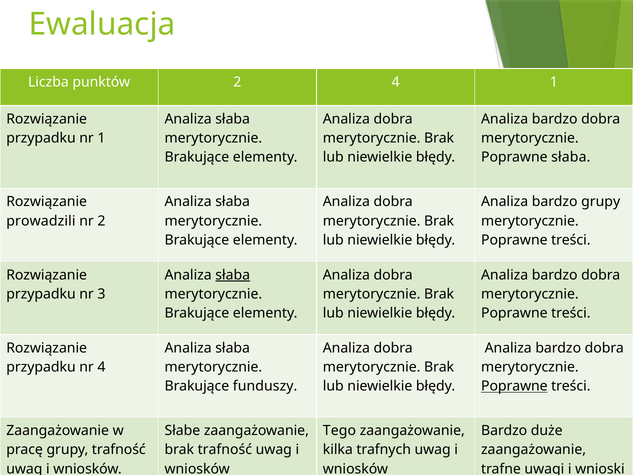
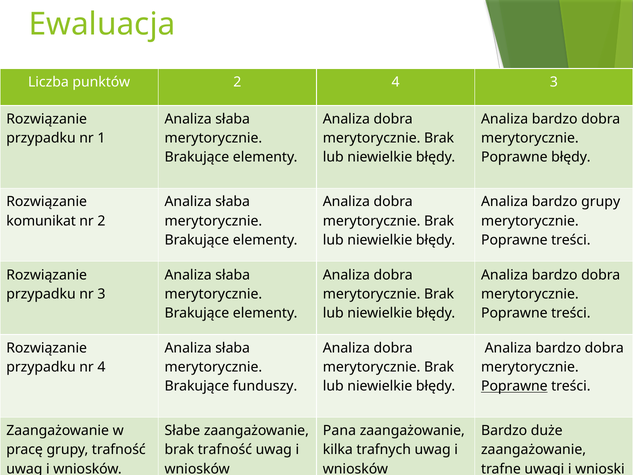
4 1: 1 -> 3
Poprawne słaba: słaba -> błędy
prowadzili: prowadzili -> komunikat
słaba at (233, 275) underline: present -> none
Tego: Tego -> Pana
